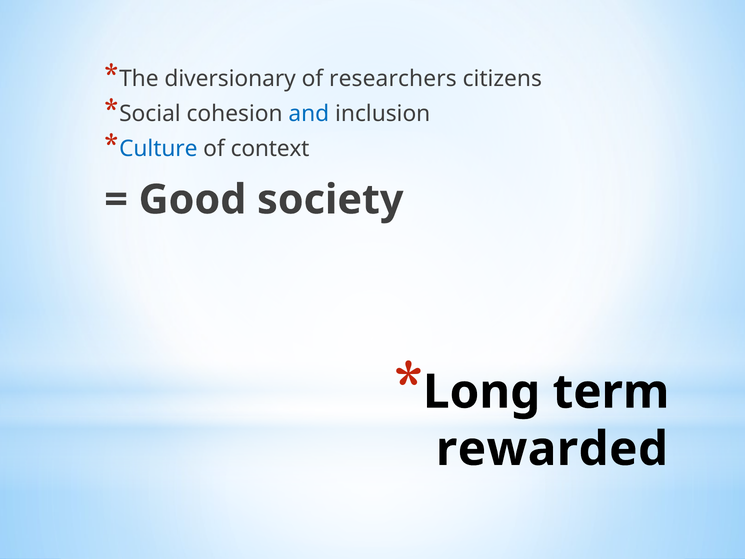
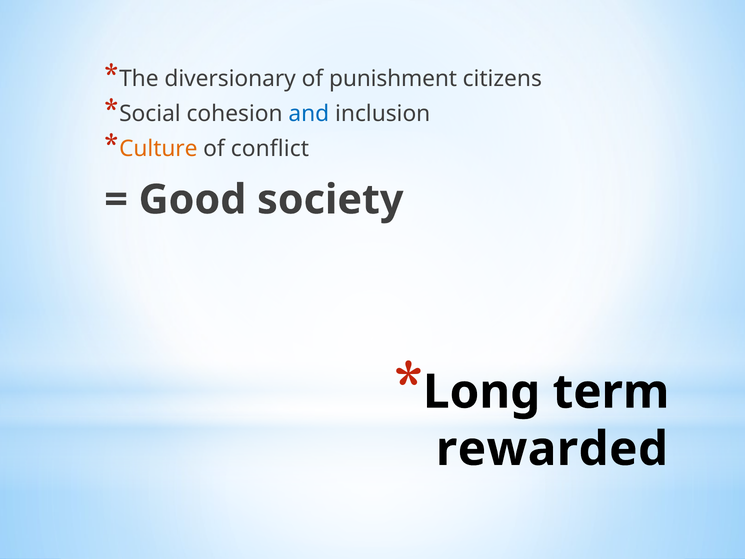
researchers: researchers -> punishment
Culture colour: blue -> orange
context: context -> conflict
